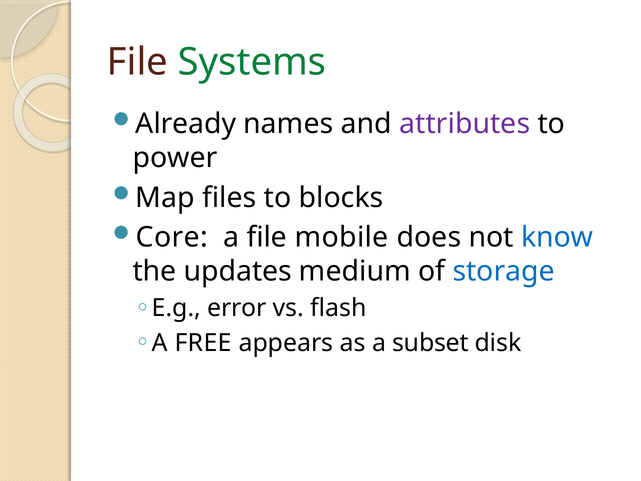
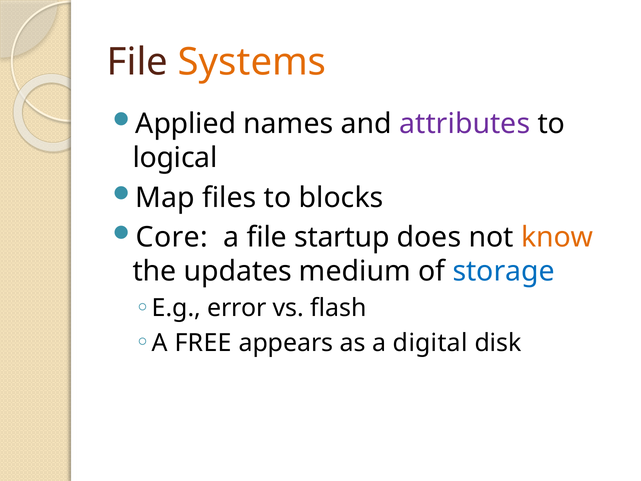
Systems colour: green -> orange
Already: Already -> Applied
power: power -> logical
mobile: mobile -> startup
know colour: blue -> orange
subset: subset -> digital
